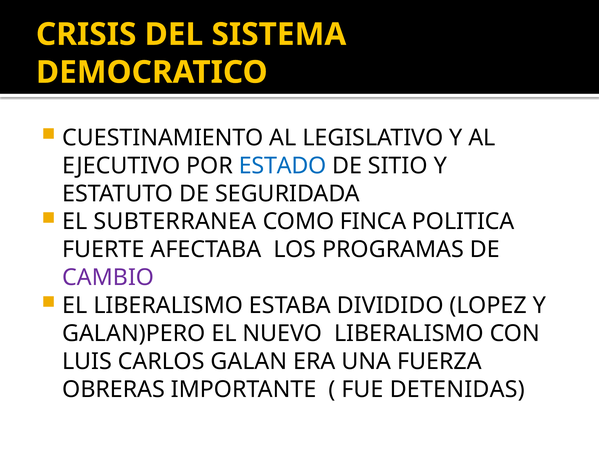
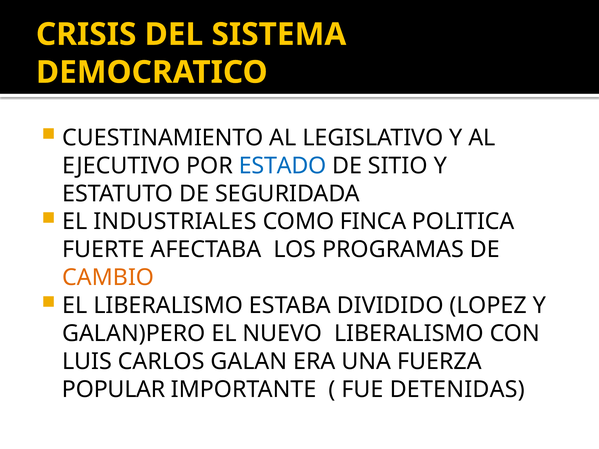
SUBTERRANEA: SUBTERRANEA -> INDUSTRIALES
CAMBIO colour: purple -> orange
OBRERAS: OBRERAS -> POPULAR
